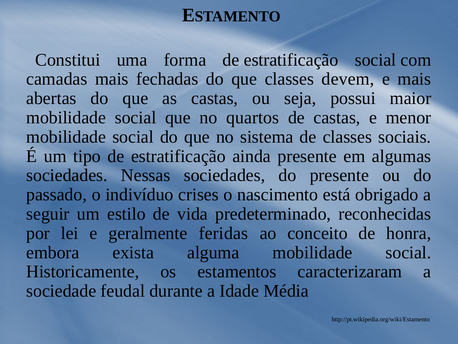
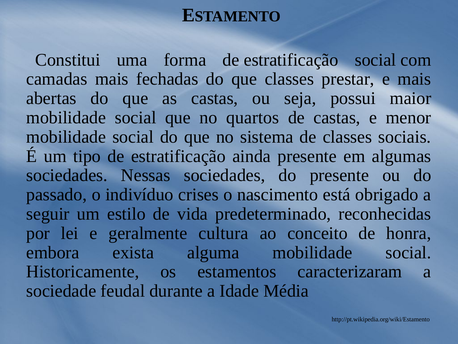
devem: devem -> prestar
feridas: feridas -> cultura
